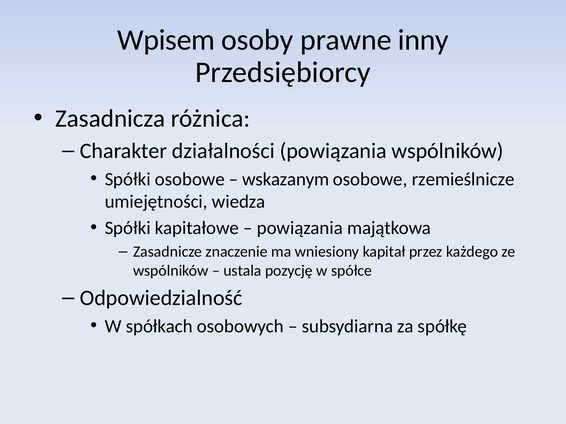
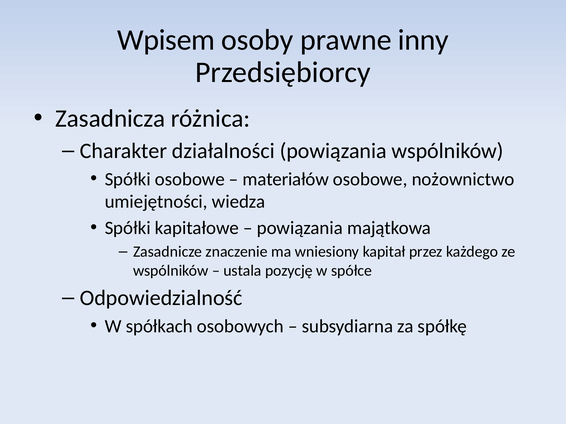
wskazanym: wskazanym -> materiałów
rzemieślnicze: rzemieślnicze -> nożownictwo
